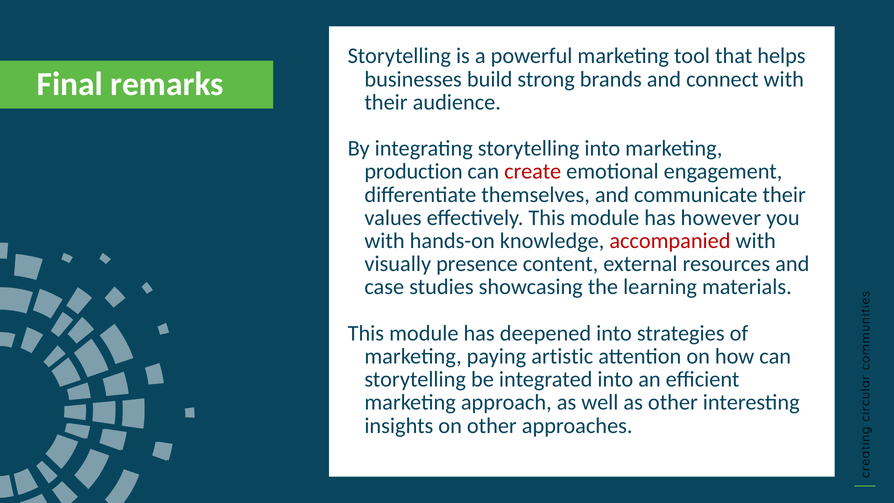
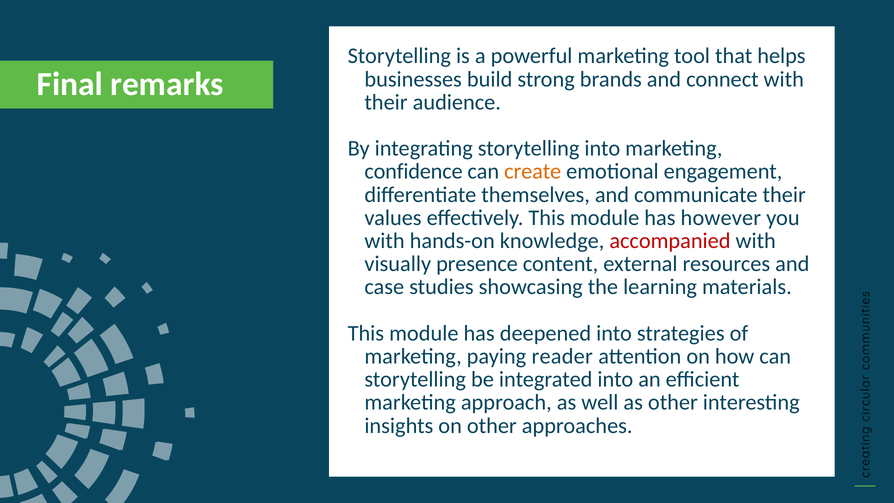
production: production -> confidence
create colour: red -> orange
artistic: artistic -> reader
